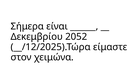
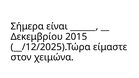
2052: 2052 -> 2015
